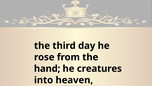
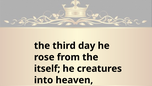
hand: hand -> itself
